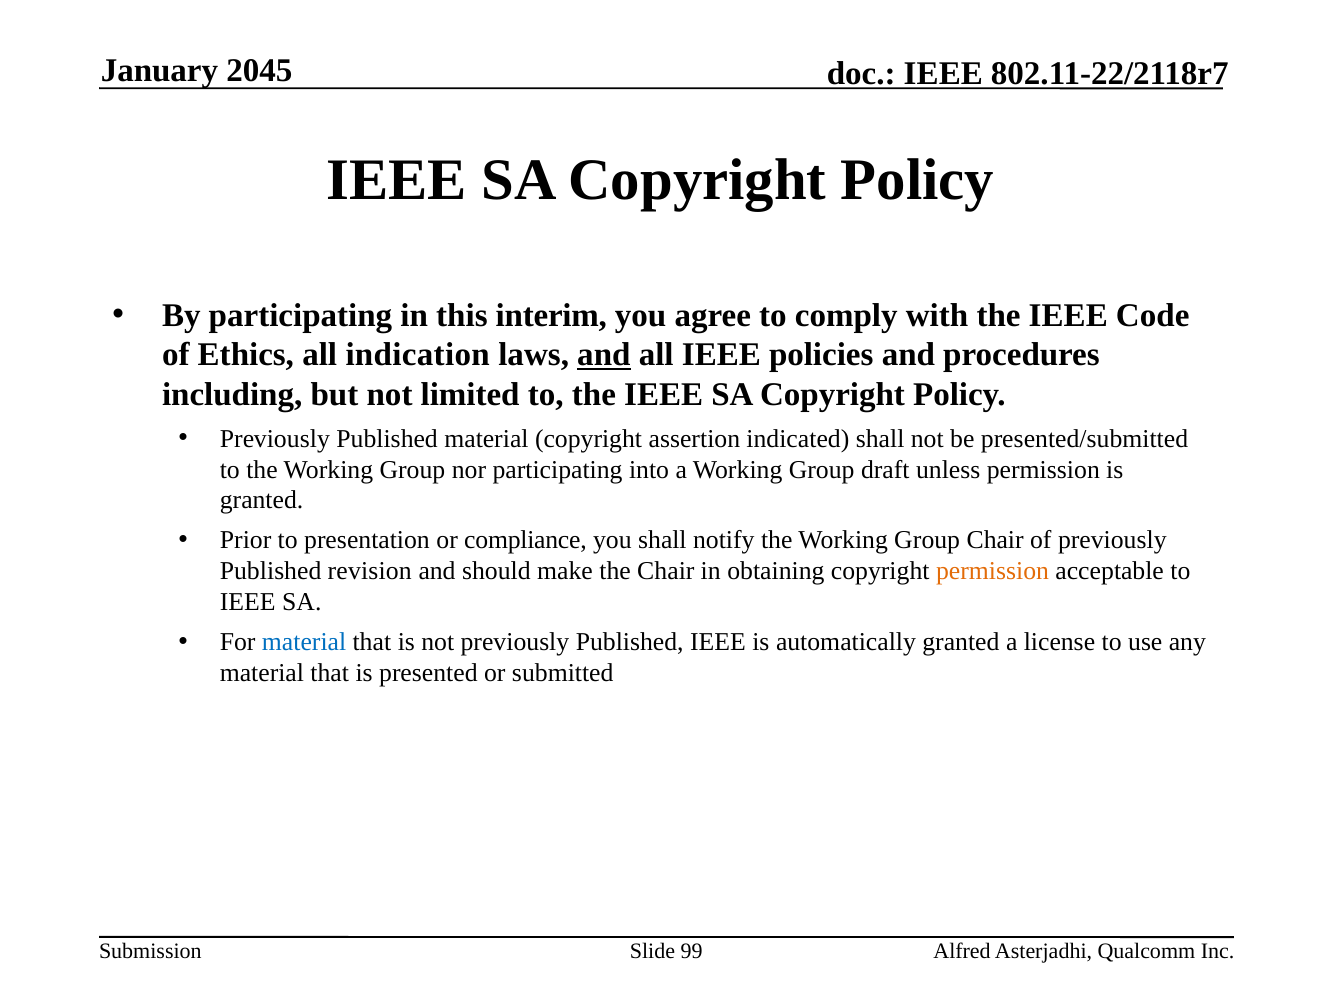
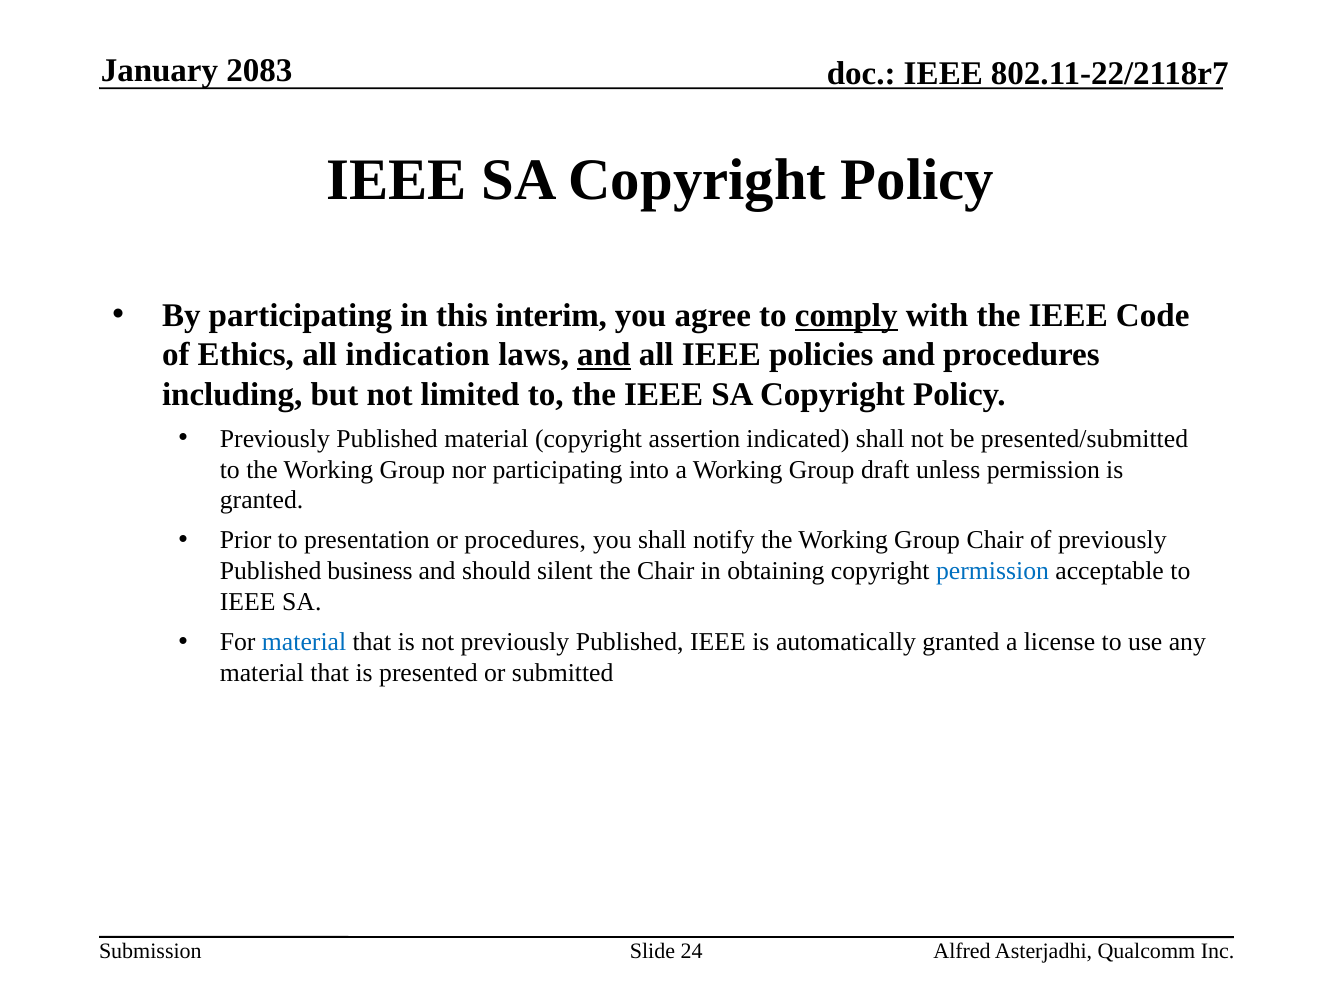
2045: 2045 -> 2083
comply underline: none -> present
or compliance: compliance -> procedures
revision: revision -> business
make: make -> silent
permission at (993, 571) colour: orange -> blue
99: 99 -> 24
